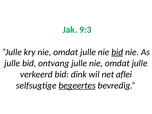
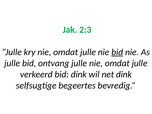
9:3: 9:3 -> 2:3
net aflei: aflei -> dink
begeertes underline: present -> none
